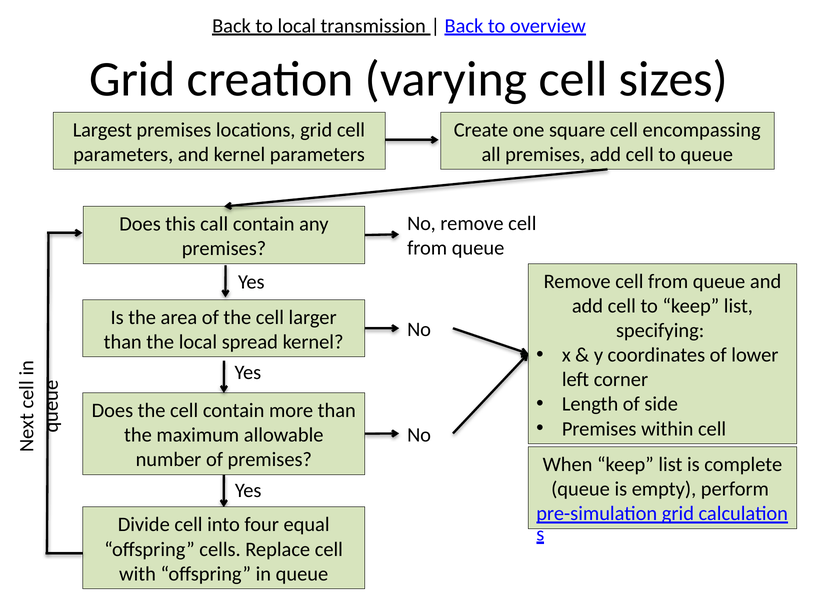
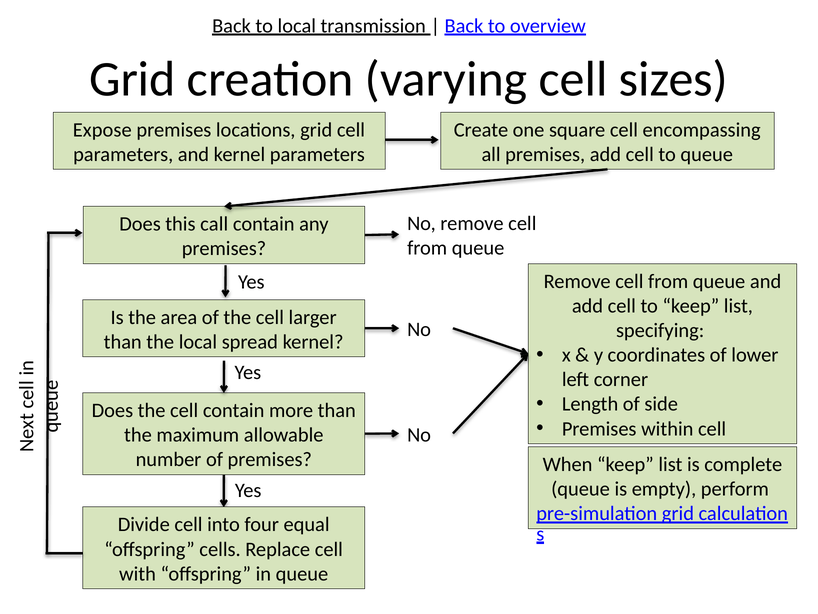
Largest: Largest -> Expose
